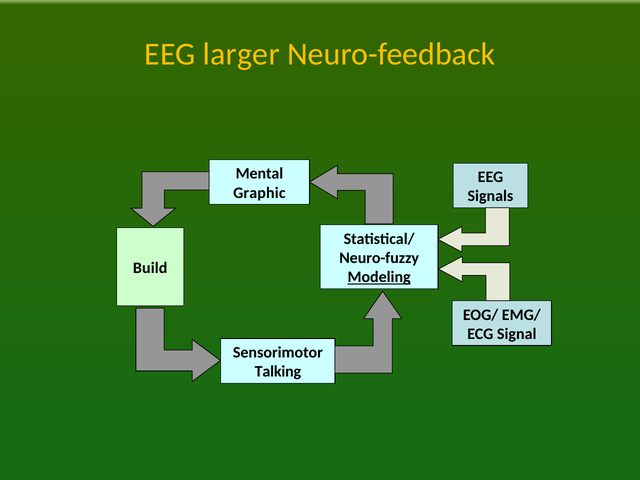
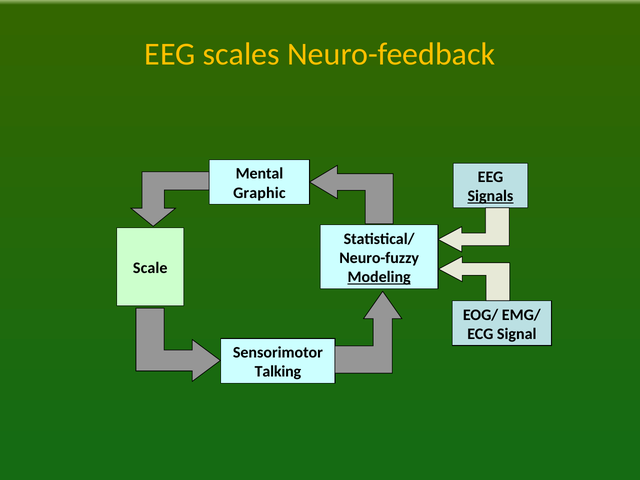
larger: larger -> scales
Signals underline: none -> present
Build: Build -> Scale
